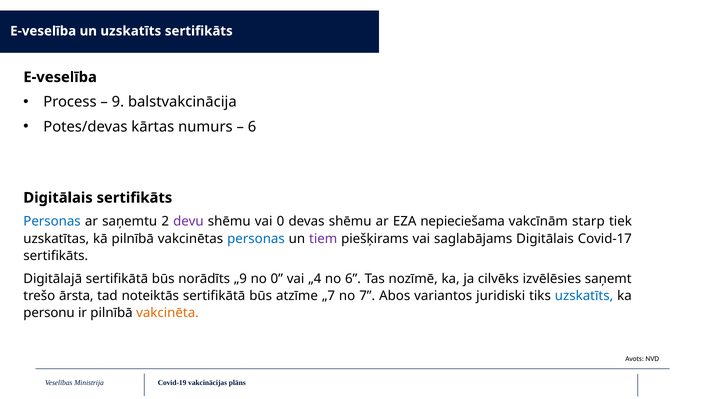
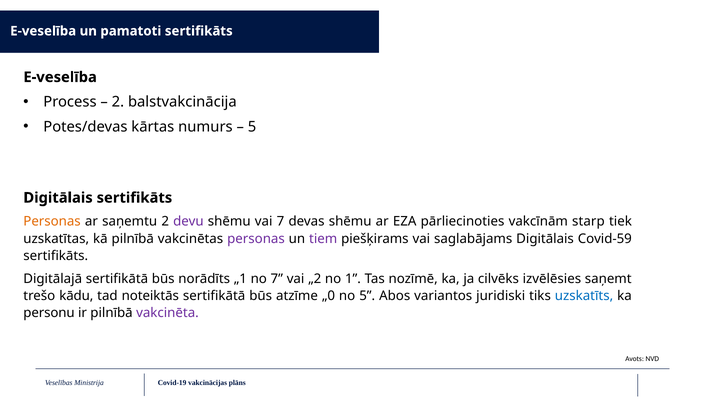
un uzskatīts: uzskatīts -> pamatoti
9 at (118, 102): 9 -> 2
6 at (252, 127): 6 -> 5
Personas at (52, 221) colour: blue -> orange
vai 0: 0 -> 7
nepieciešama: nepieciešama -> pārliecinoties
personas at (256, 238) colour: blue -> purple
Covid-17: Covid-17 -> Covid-59
„9: „9 -> „1
no 0: 0 -> 7
„4: „4 -> „2
no 6: 6 -> 1
ārsta: ārsta -> kādu
„7: „7 -> „0
no 7: 7 -> 5
vakcinēta colour: orange -> purple
